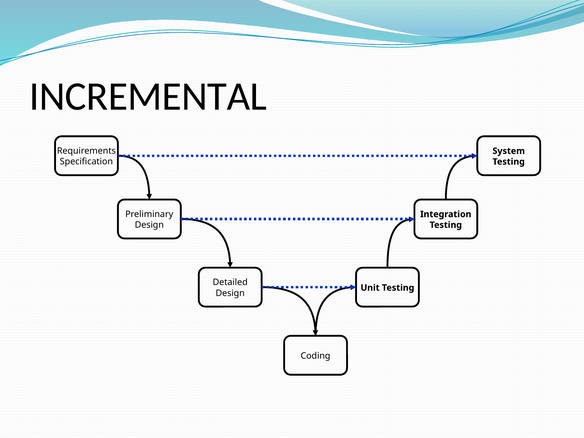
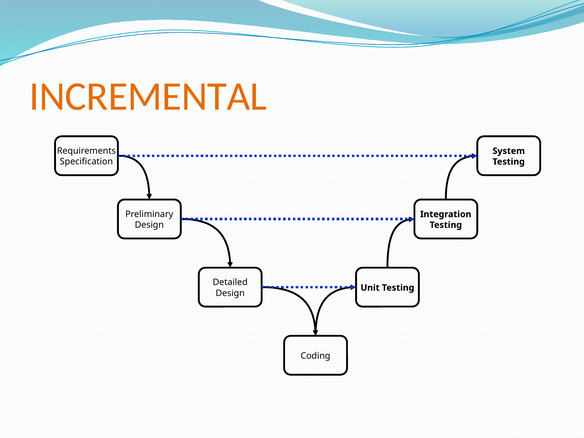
INCREMENTAL colour: black -> orange
